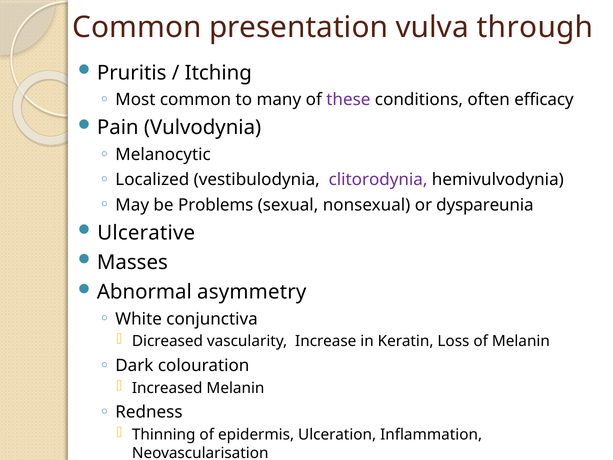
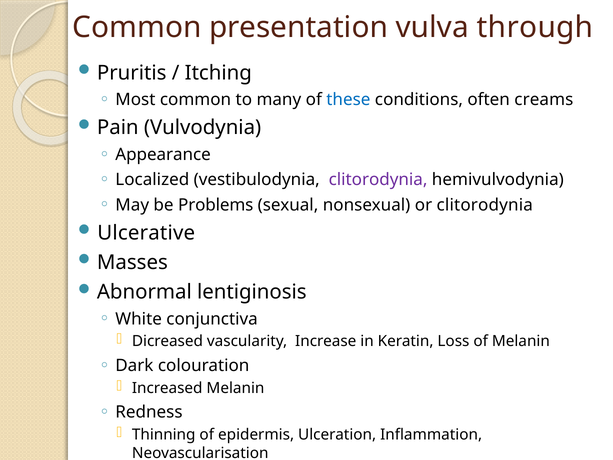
these colour: purple -> blue
efficacy: efficacy -> creams
Melanocytic: Melanocytic -> Appearance
or dyspareunia: dyspareunia -> clitorodynia
asymmetry: asymmetry -> lentiginosis
